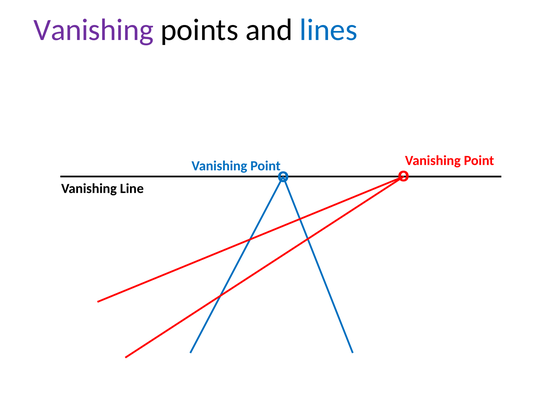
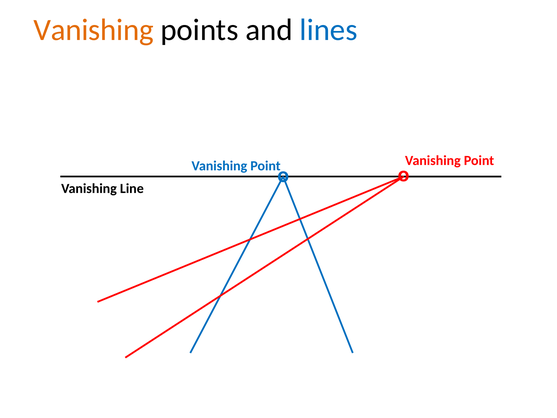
Vanishing at (94, 30) colour: purple -> orange
